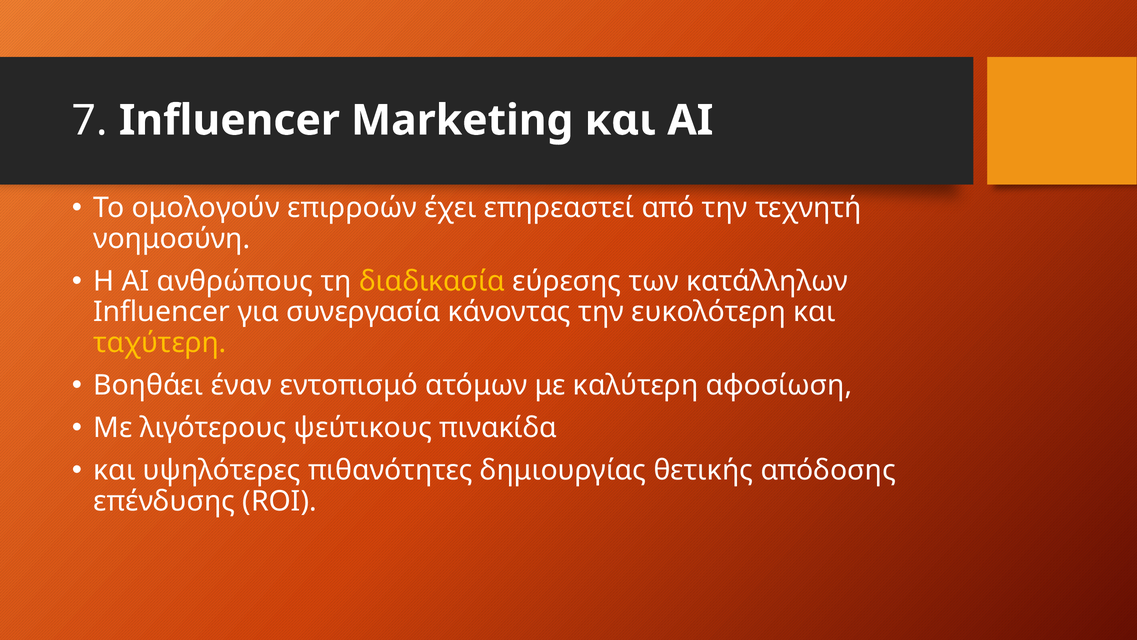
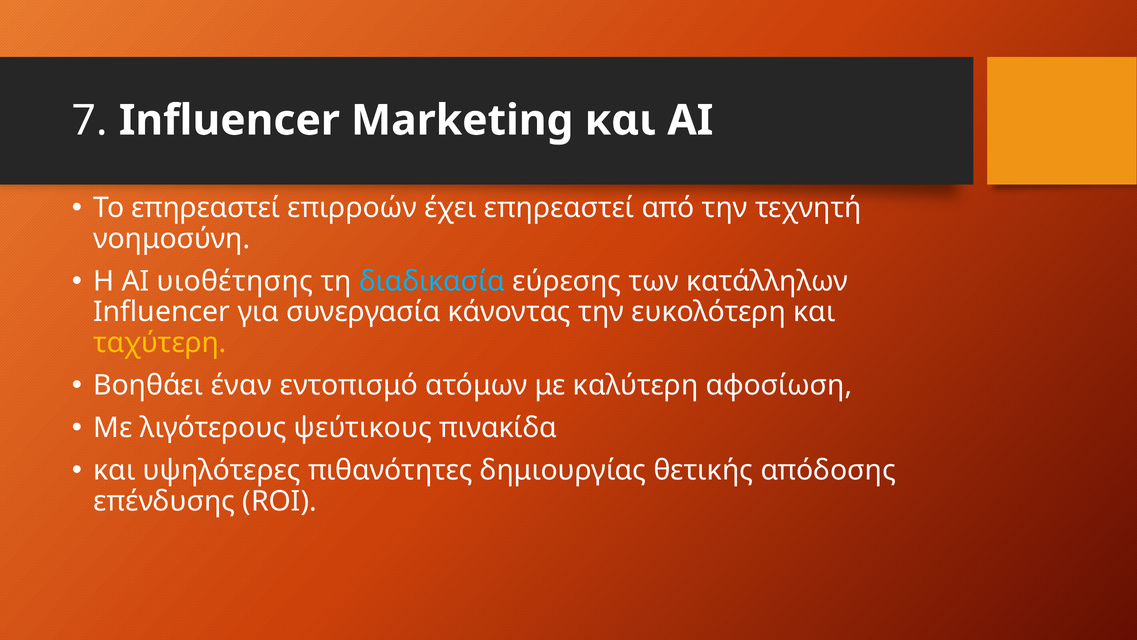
Το ομολογούν: ομολογούν -> επηρεαστεί
ανθρώπους: ανθρώπους -> υιοθέτησης
διαδικασία colour: yellow -> light blue
